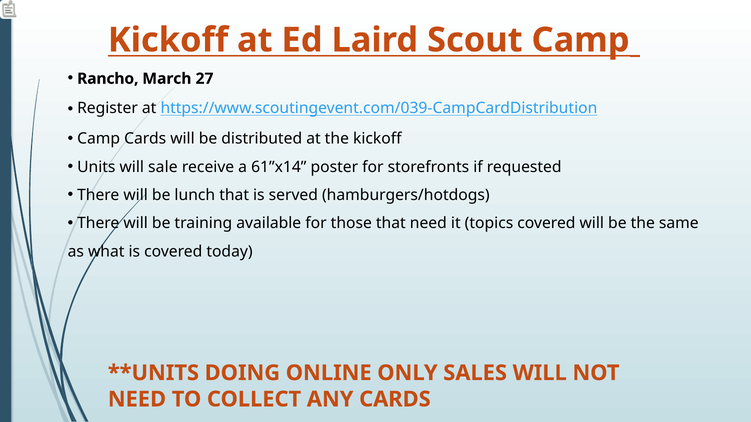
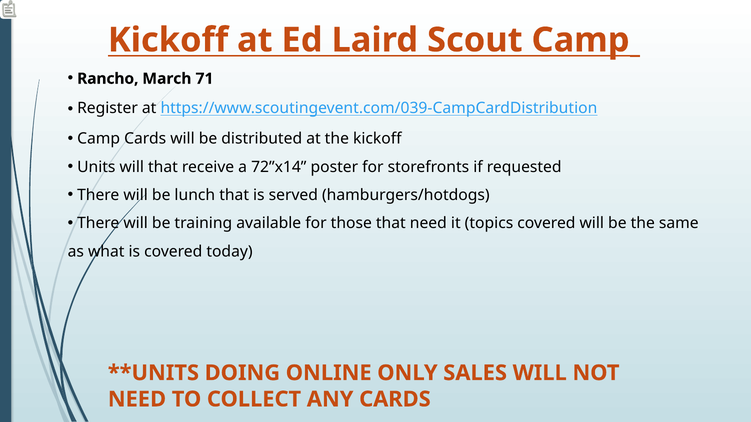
27: 27 -> 71
will sale: sale -> that
61”x14: 61”x14 -> 72”x14
